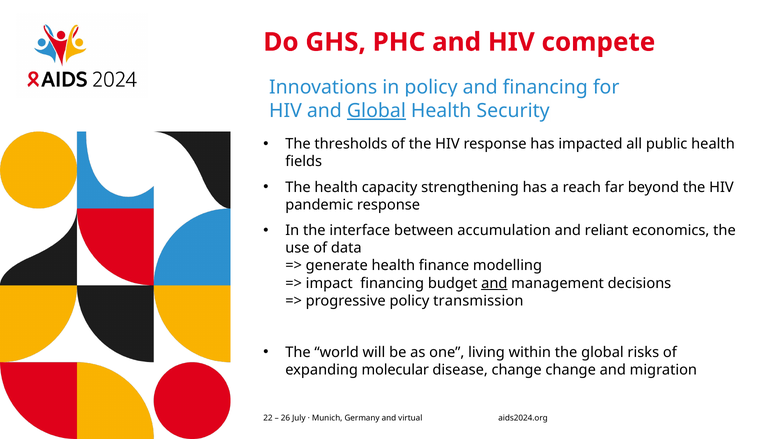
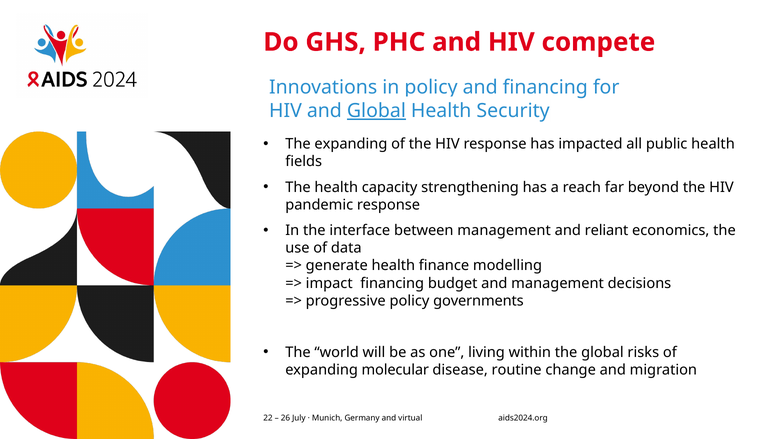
The thresholds: thresholds -> expanding
between accumulation: accumulation -> management
and at (494, 283) underline: present -> none
transmission: transmission -> governments
disease change: change -> routine
